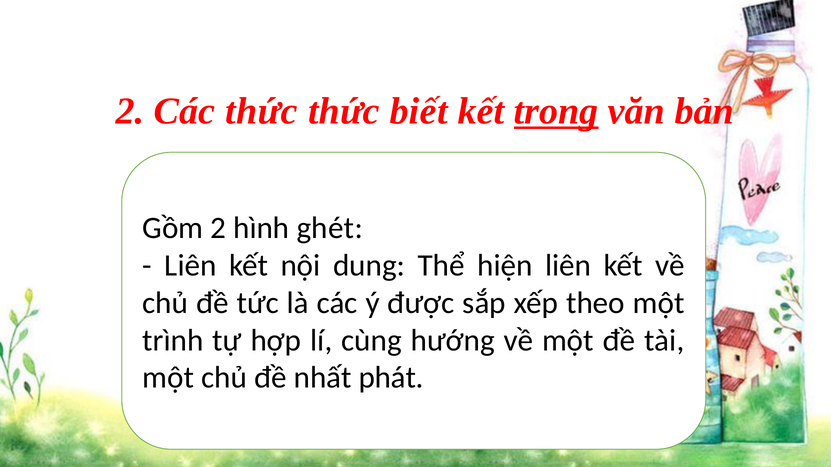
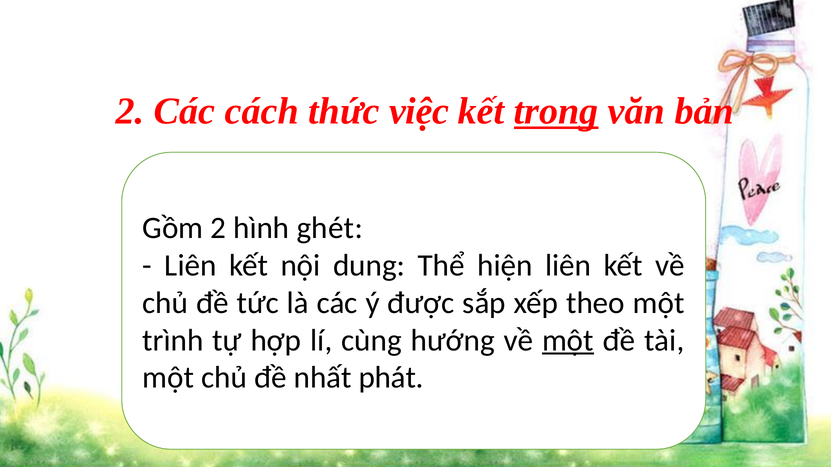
Các thức: thức -> cách
biết: biết -> việc
một at (568, 341) underline: none -> present
